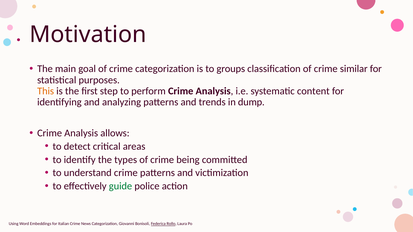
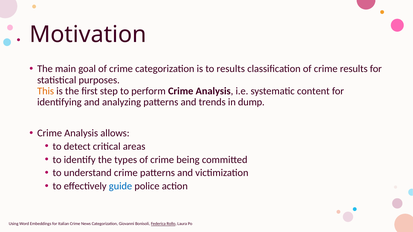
to groups: groups -> results
crime similar: similar -> results
guide colour: green -> blue
